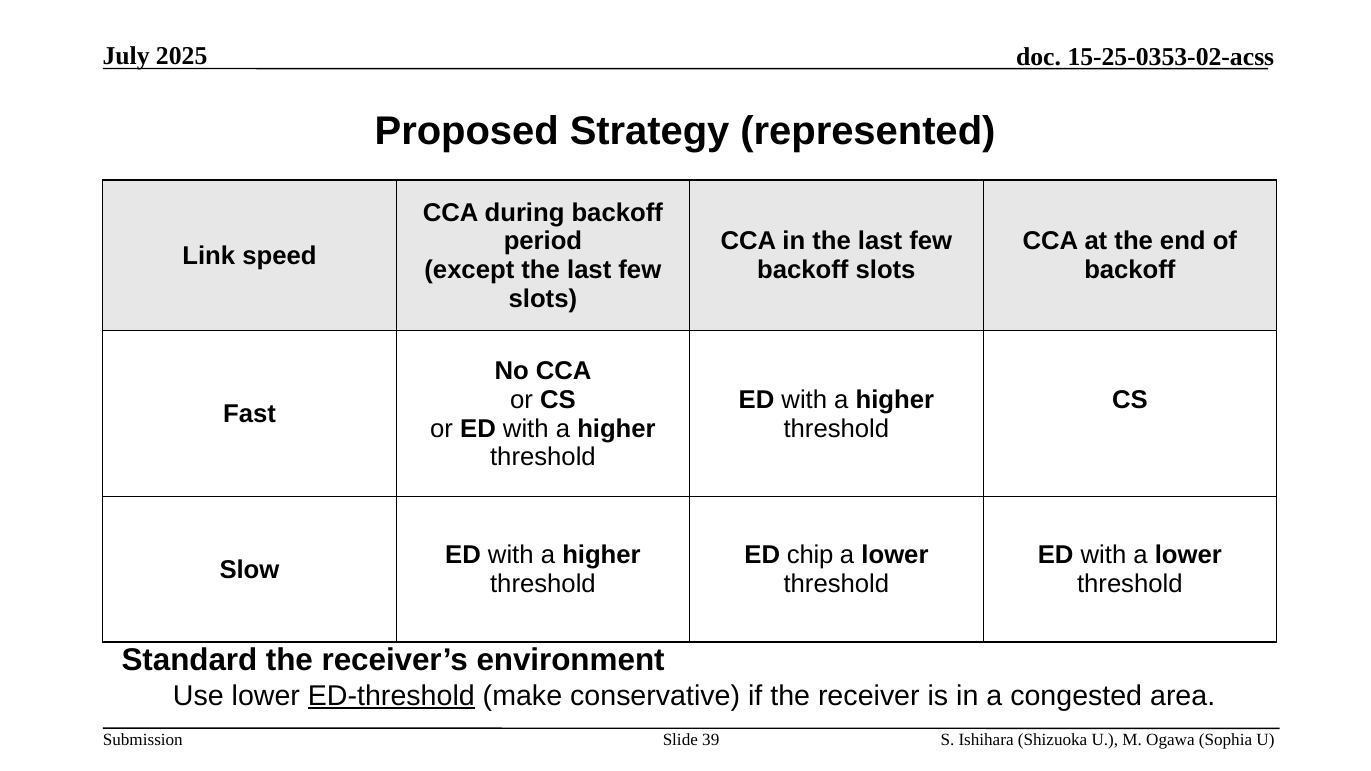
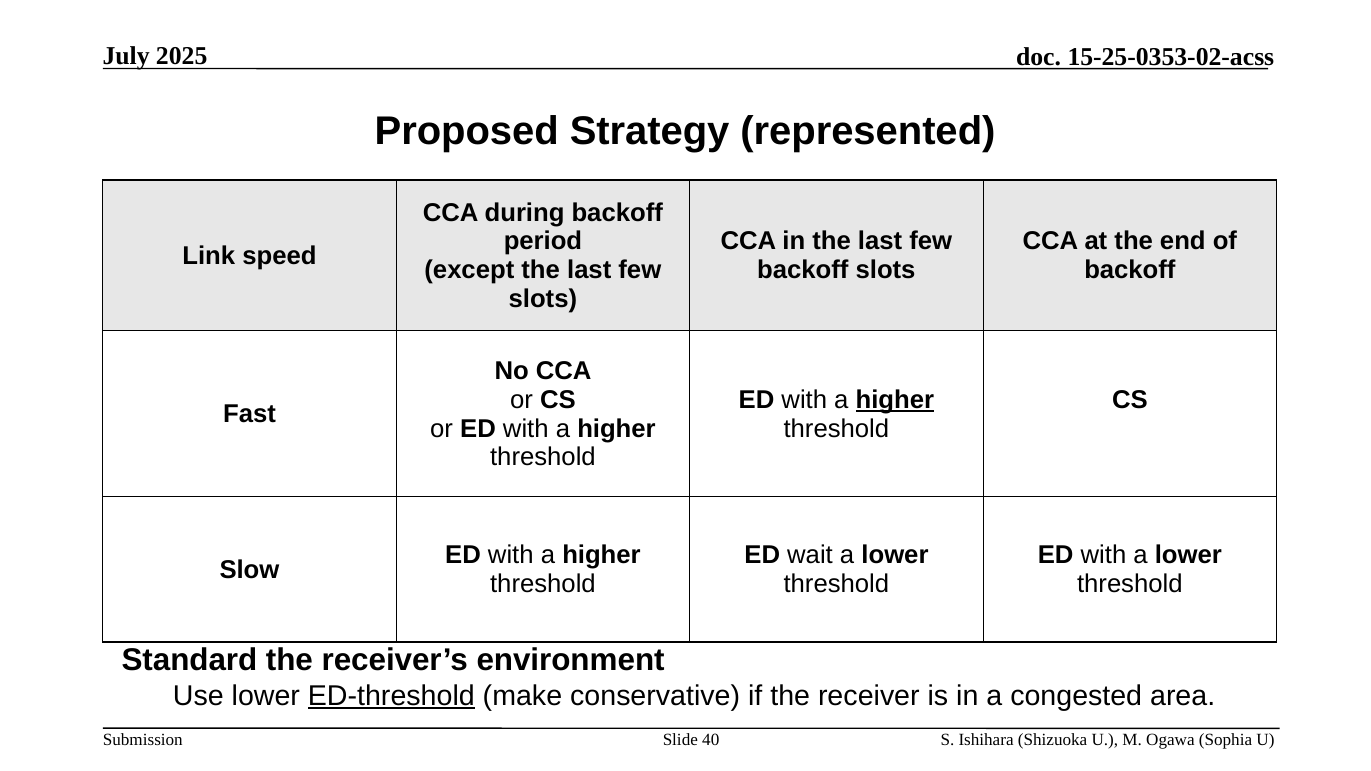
higher at (895, 400) underline: none -> present
chip: chip -> wait
39: 39 -> 40
